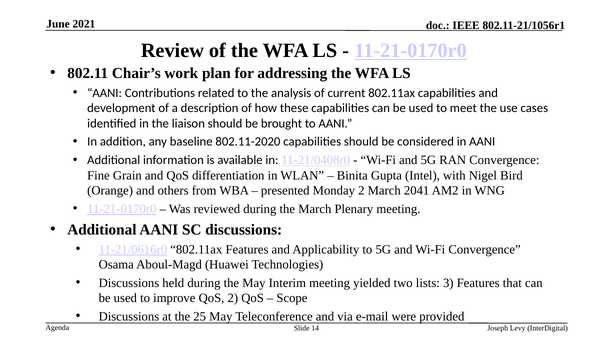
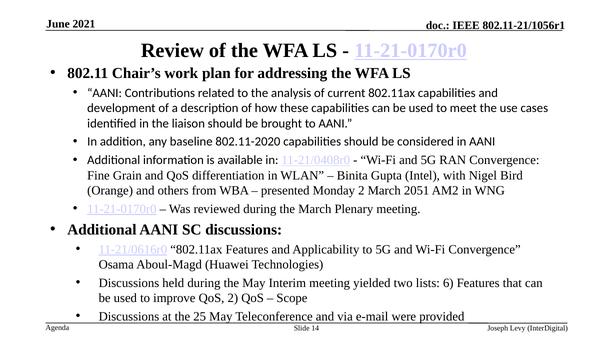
2041: 2041 -> 2051
3: 3 -> 6
